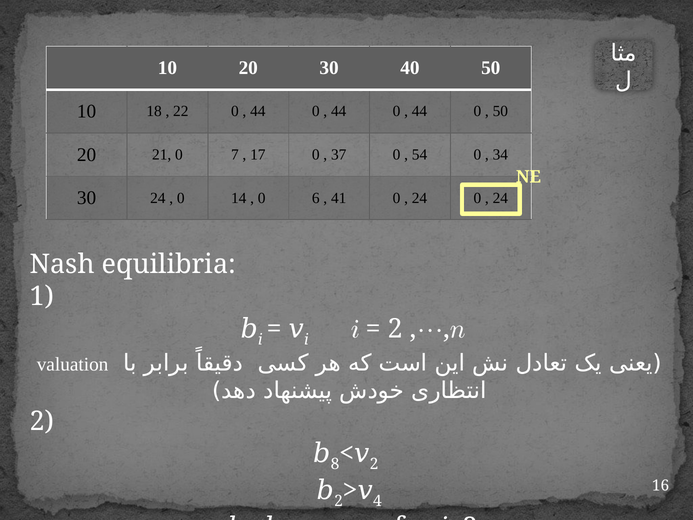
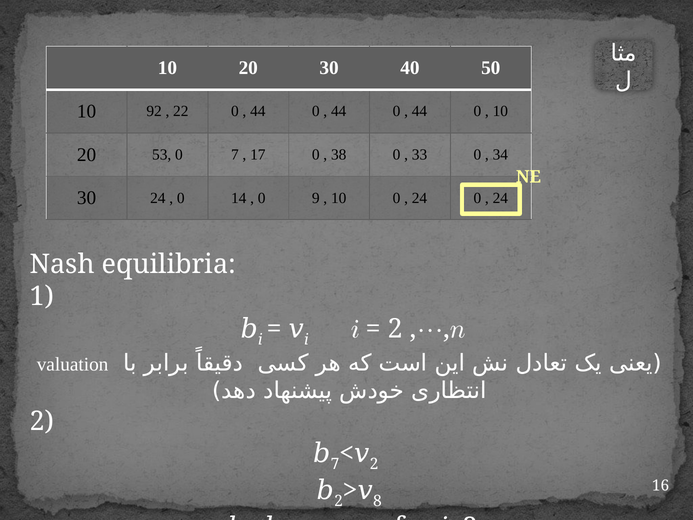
18: 18 -> 92
50 at (500, 111): 50 -> 10
21: 21 -> 53
37: 37 -> 38
54: 54 -> 33
6: 6 -> 9
41 at (339, 198): 41 -> 10
8 at (335, 464): 8 -> 7
4: 4 -> 8
